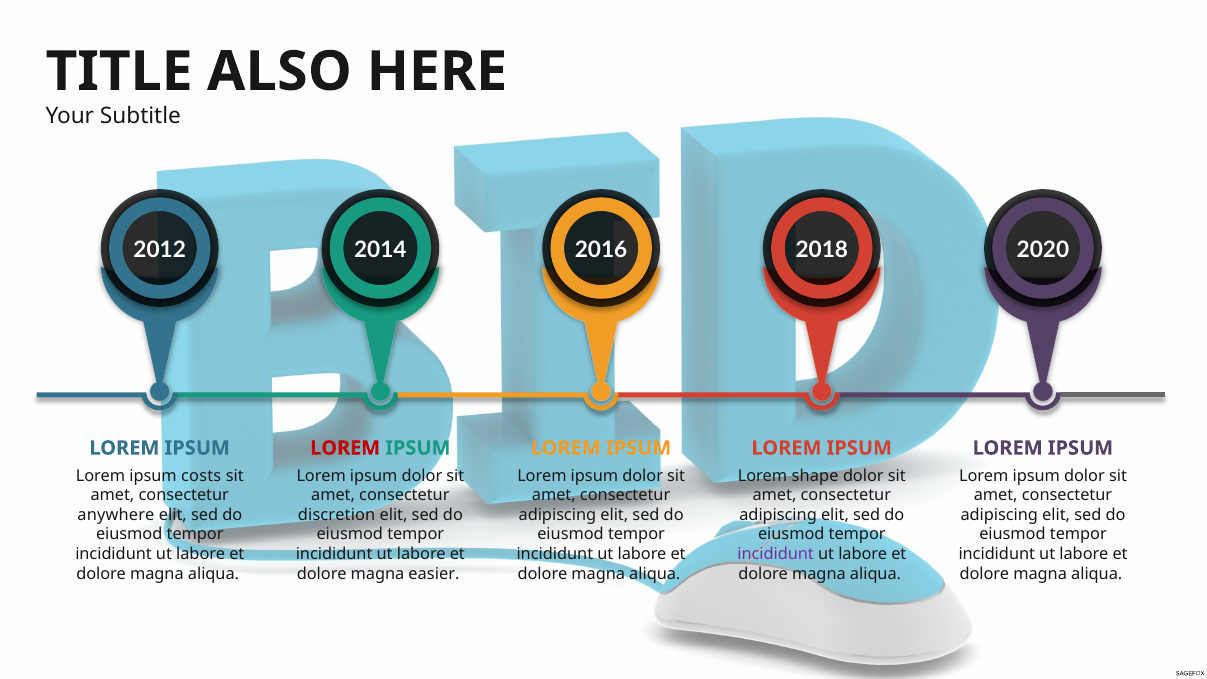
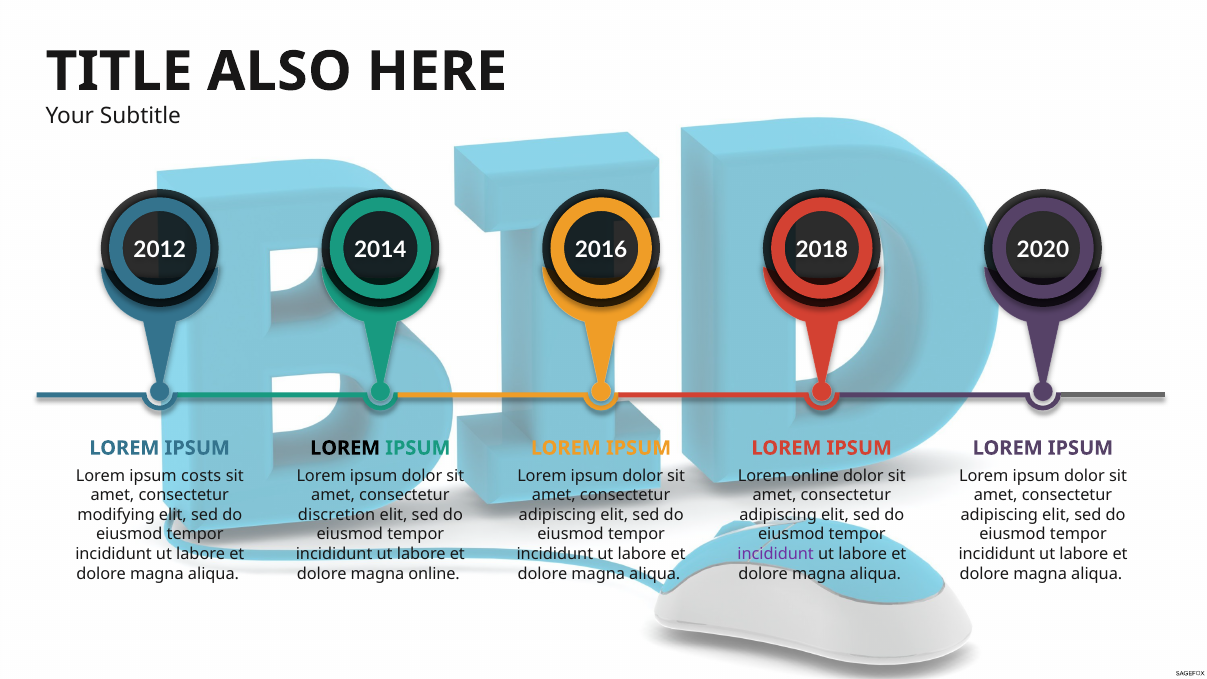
LOREM at (345, 448) colour: red -> black
Lorem shape: shape -> online
anywhere: anywhere -> modifying
magna easier: easier -> online
